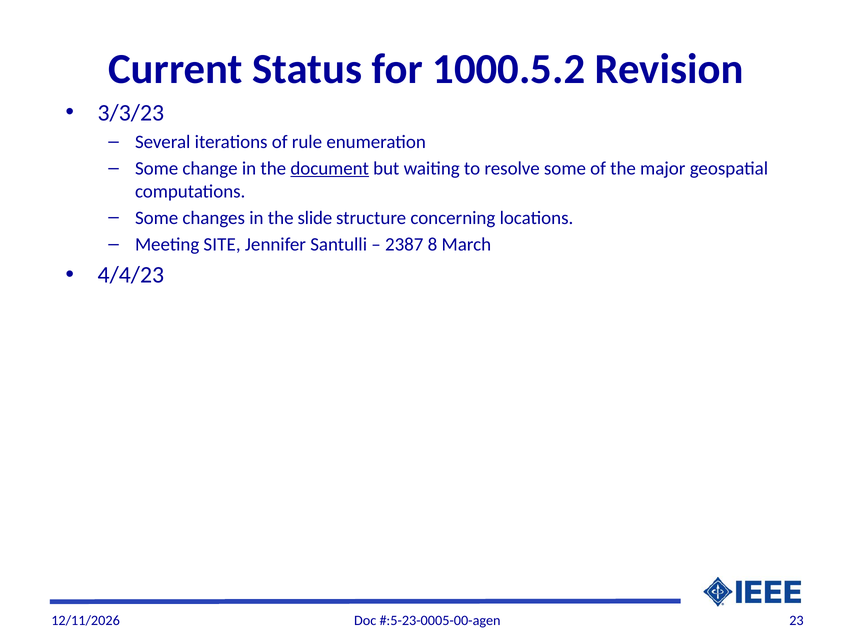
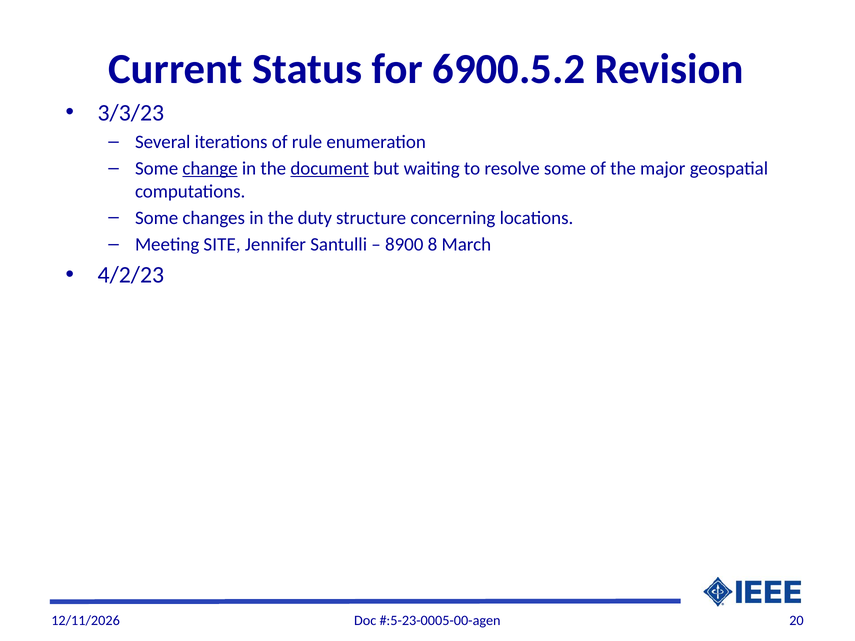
1000.5.2: 1000.5.2 -> 6900.5.2
change underline: none -> present
slide: slide -> duty
2387: 2387 -> 8900
4/4/23: 4/4/23 -> 4/2/23
23: 23 -> 20
